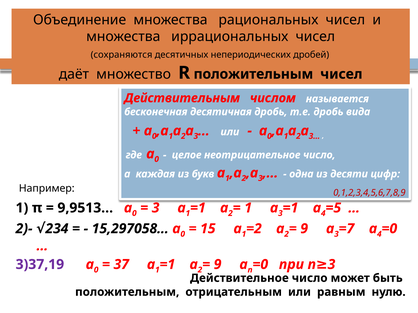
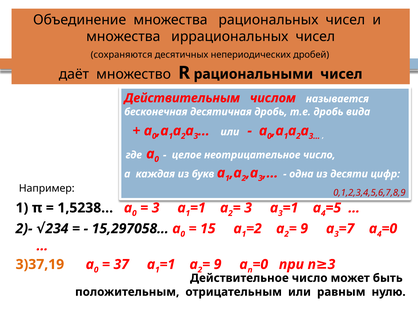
R положительным: положительным -> рациональными
9,9513…: 9,9513… -> 1,5238…
1 at (248, 208): 1 -> 3
3)37,19 colour: purple -> orange
